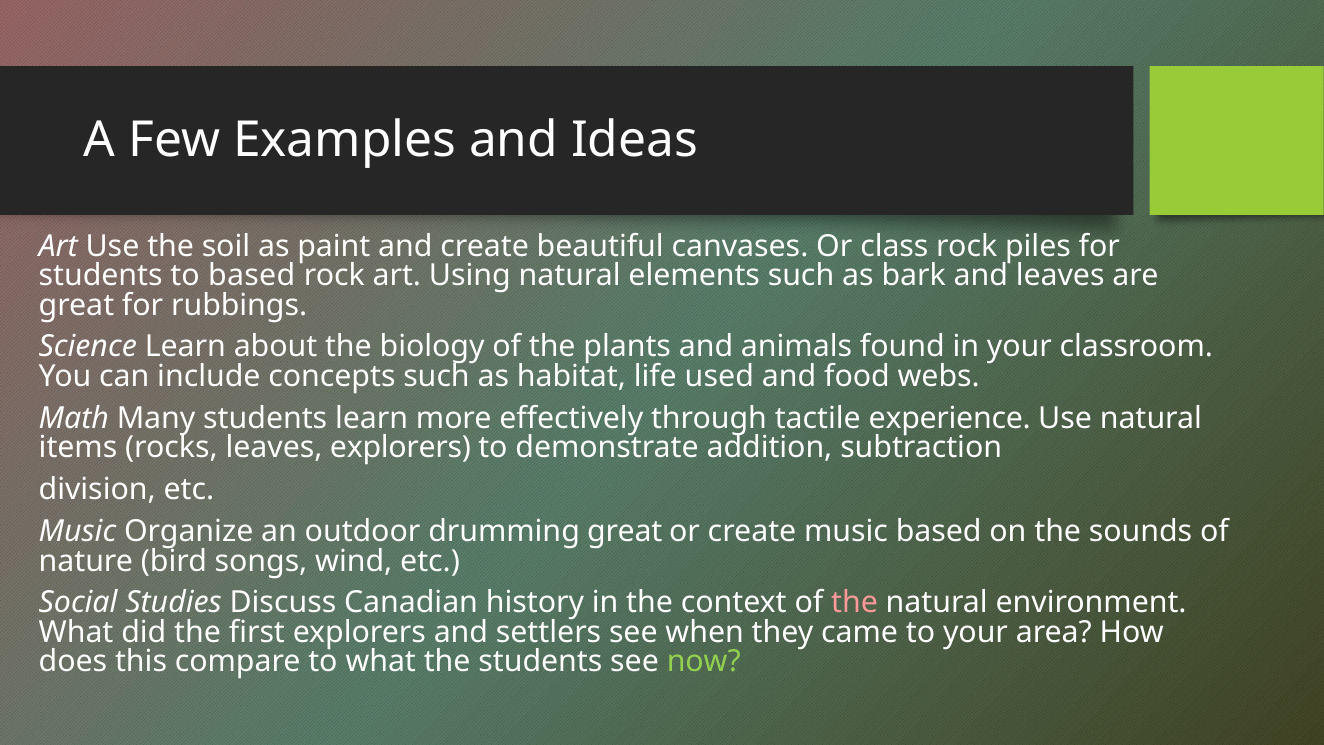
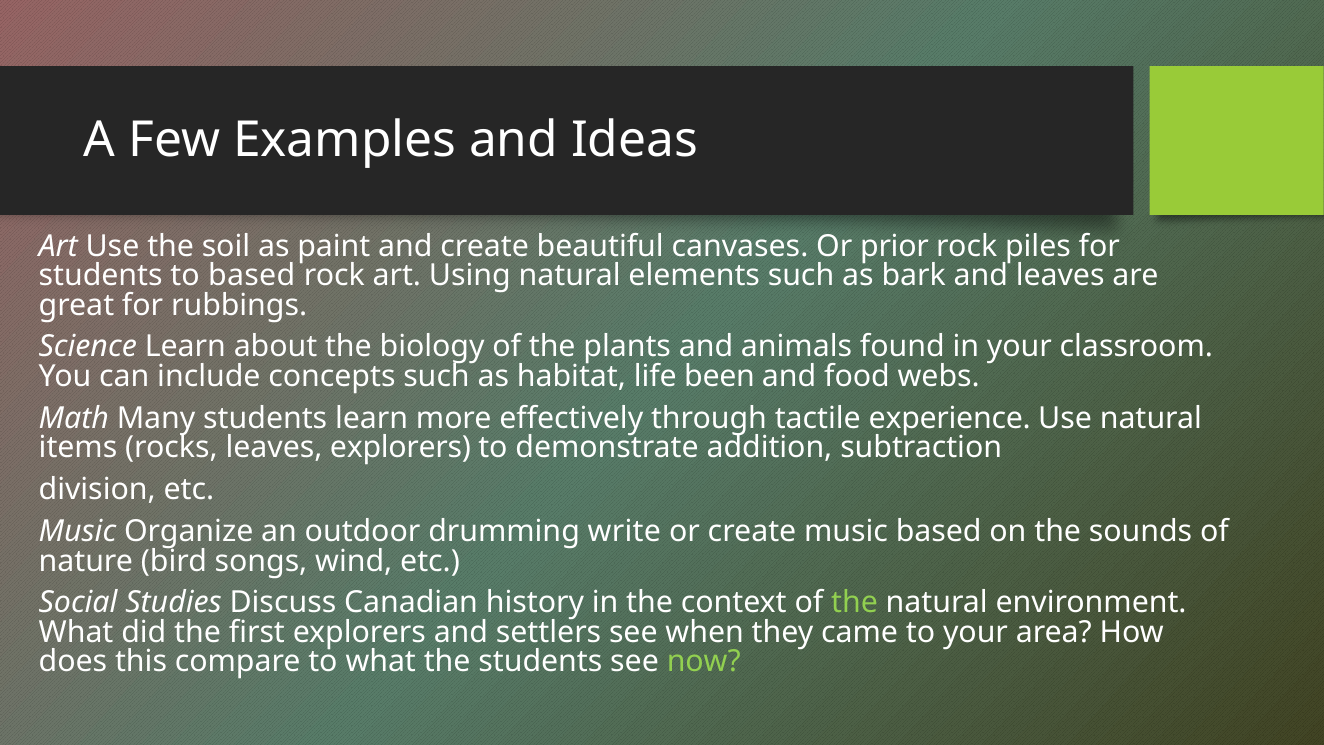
class: class -> prior
used: used -> been
drumming great: great -> write
the at (855, 603) colour: pink -> light green
